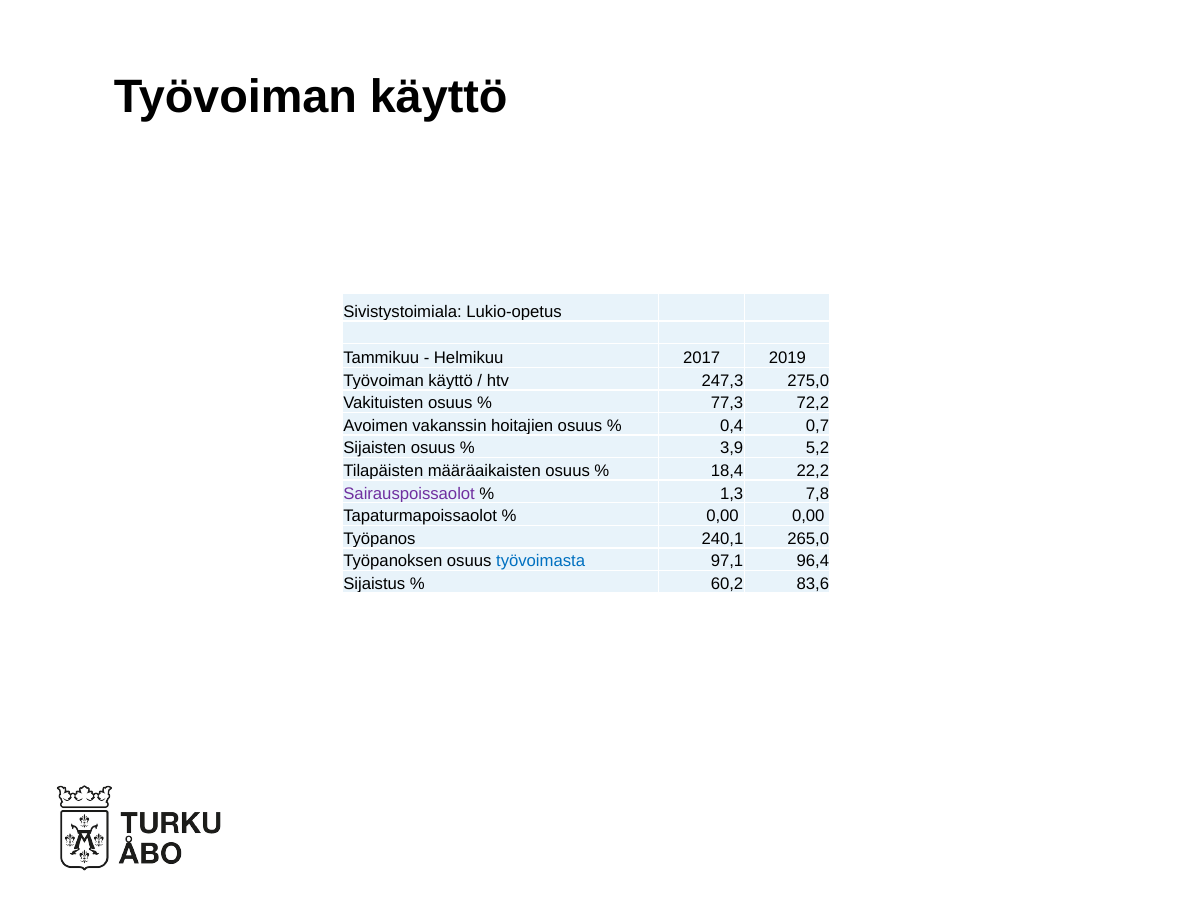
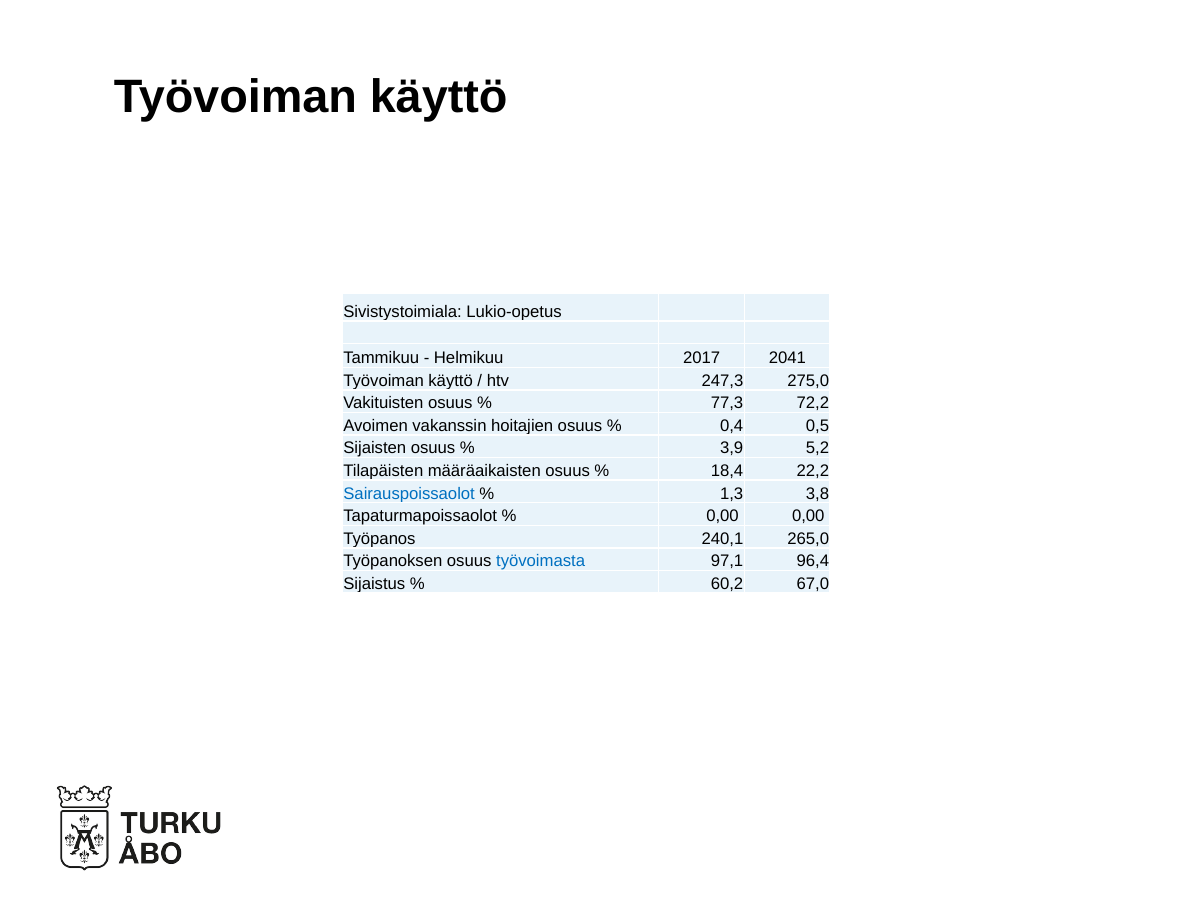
2019: 2019 -> 2041
0,7: 0,7 -> 0,5
Sairauspoissaolot colour: purple -> blue
7,8: 7,8 -> 3,8
83,6: 83,6 -> 67,0
